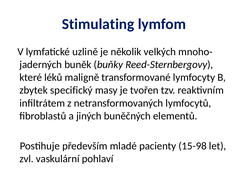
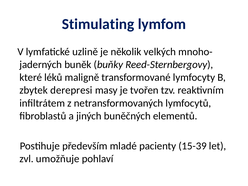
specifický: specifický -> derepresi
15-98: 15-98 -> 15-39
vaskulární: vaskulární -> umožňuje
